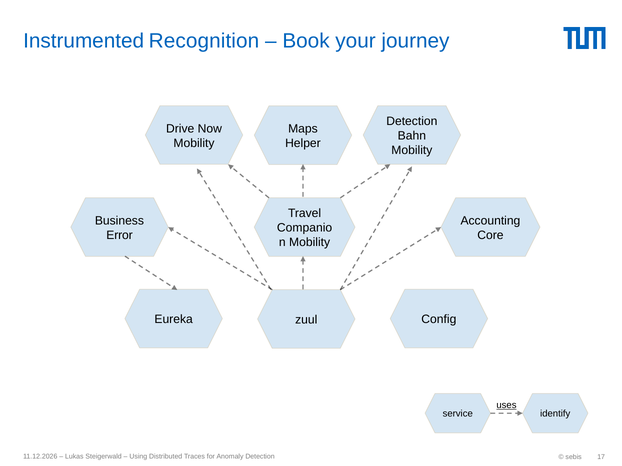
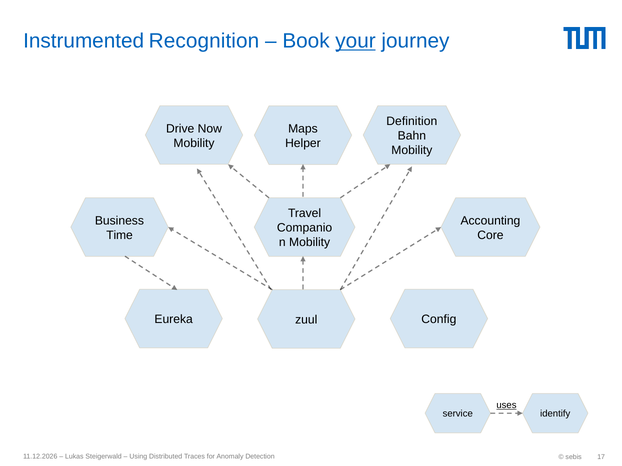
your underline: none -> present
Detection at (412, 121): Detection -> Definition
Error: Error -> Time
